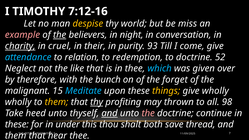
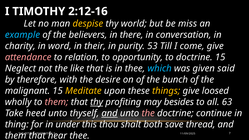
7:12-16: 7:12-16 -> 2:12-16
example colour: pink -> light blue
the at (60, 35) underline: present -> none
night: night -> there
charity underline: present -> none
cruel: cruel -> word
93: 93 -> 53
attendance colour: light blue -> pink
redemption: redemption -> opportunity
doctrine 52: 52 -> 15
over: over -> said
bunch: bunch -> desire
forget: forget -> bunch
Meditate colour: light blue -> yellow
give wholly: wholly -> loosed
them at (57, 102) colour: yellow -> pink
thrown: thrown -> besides
98: 98 -> 63
these at (17, 124): these -> thing
